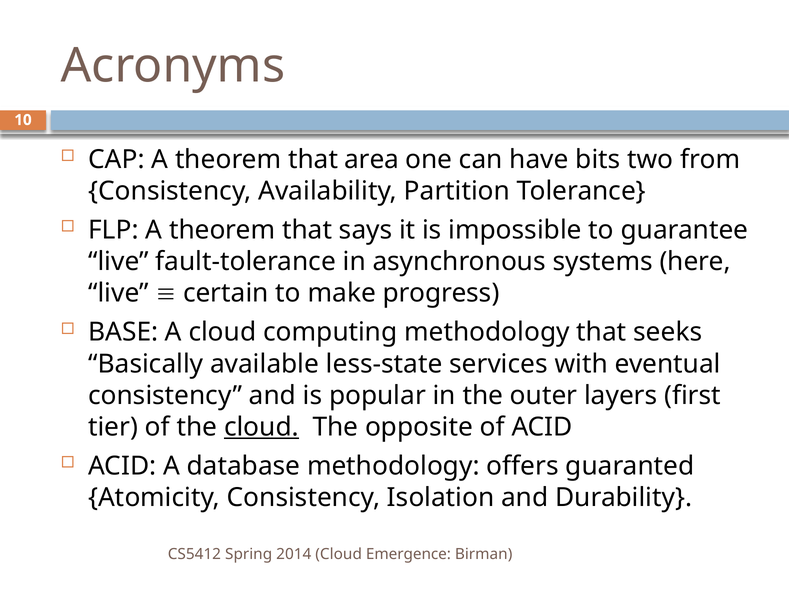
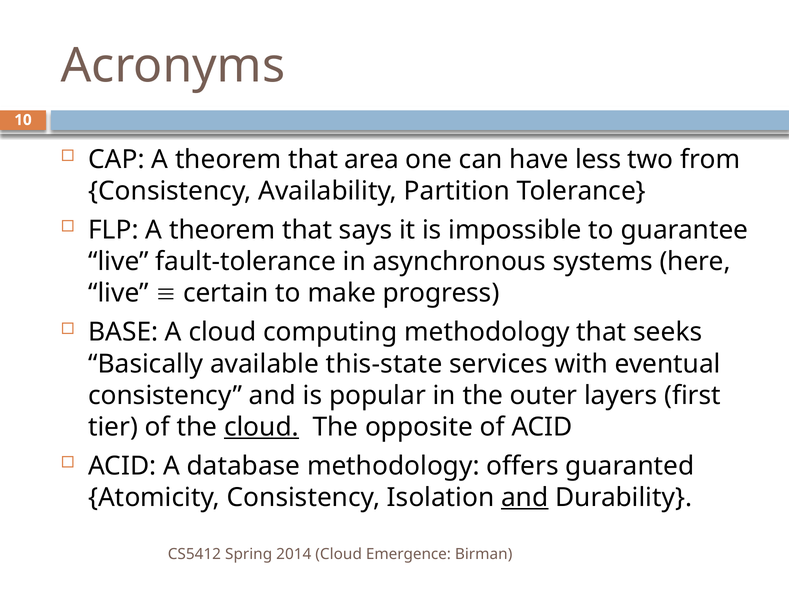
bits: bits -> less
less-state: less-state -> this-state
and at (525, 498) underline: none -> present
